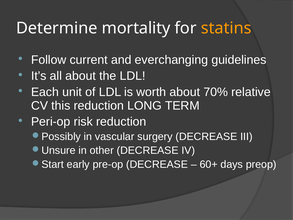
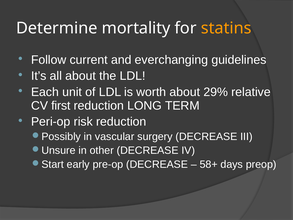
70%: 70% -> 29%
this: this -> first
60+: 60+ -> 58+
